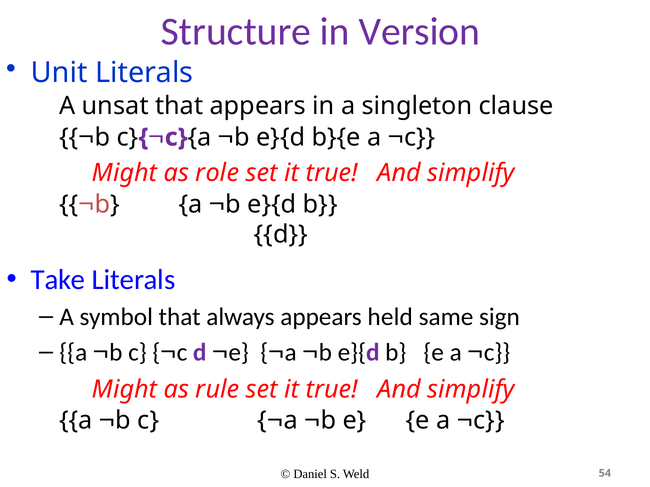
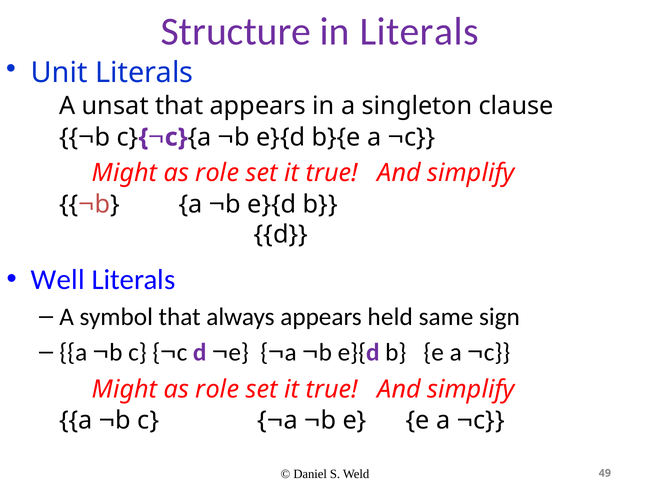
in Version: Version -> Literals
Take: Take -> Well
rule at (217, 390): rule -> role
54: 54 -> 49
